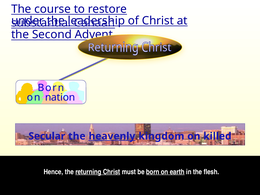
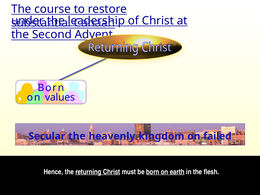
nation: nation -> values
heavenly underline: present -> none
killed: killed -> failed
